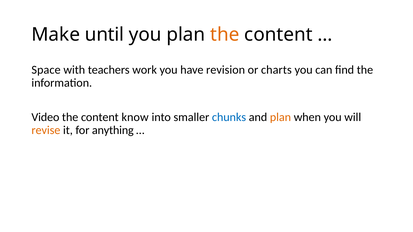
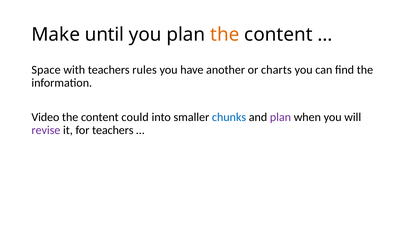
work: work -> rules
revision: revision -> another
know: know -> could
plan at (280, 117) colour: orange -> purple
revise colour: orange -> purple
for anything: anything -> teachers
